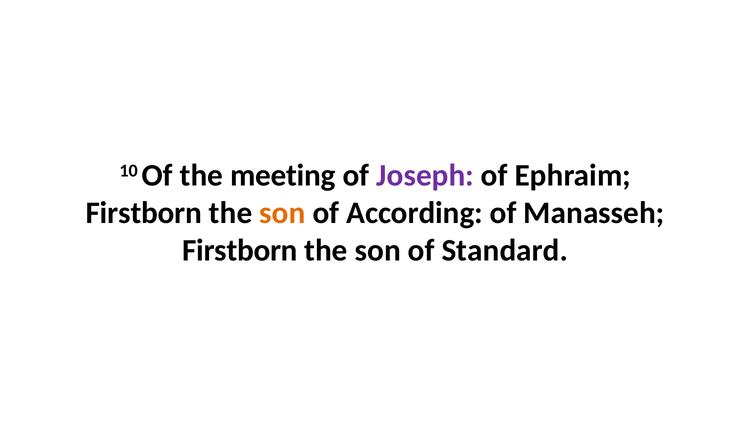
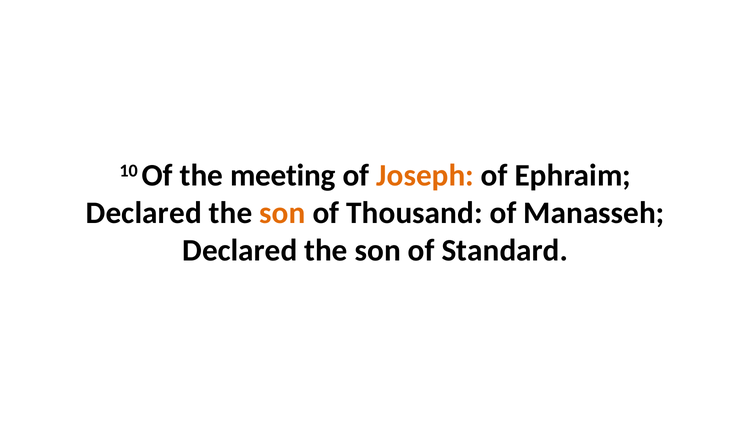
Joseph colour: purple -> orange
Firstborn at (144, 213): Firstborn -> Declared
According: According -> Thousand
Firstborn at (240, 251): Firstborn -> Declared
